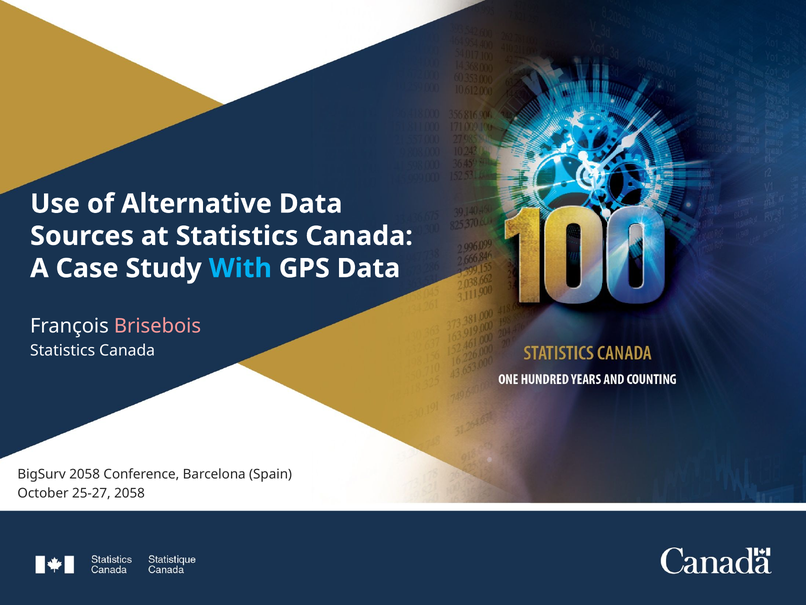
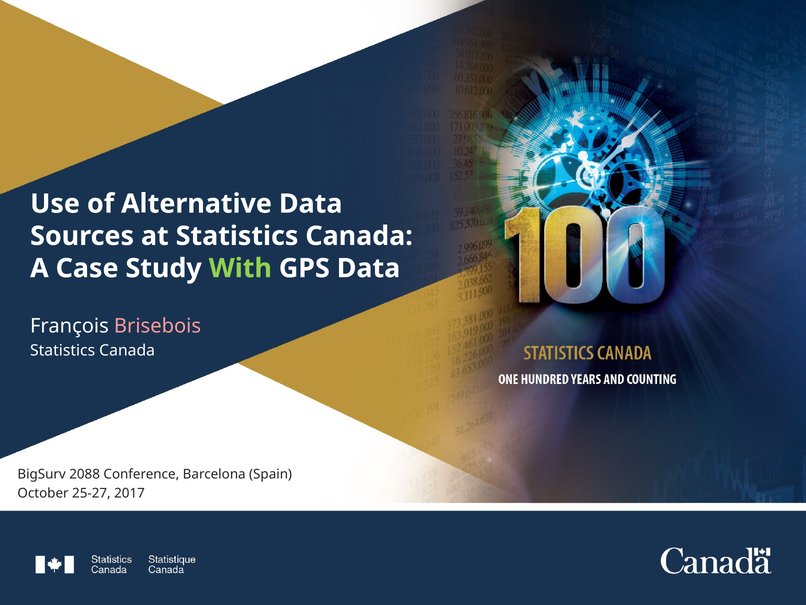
With colour: light blue -> light green
BigSurv 2058: 2058 -> 2088
25-27 2058: 2058 -> 2017
